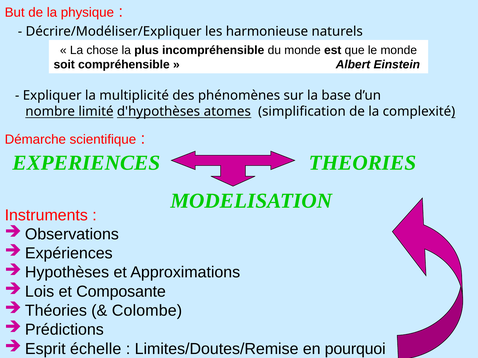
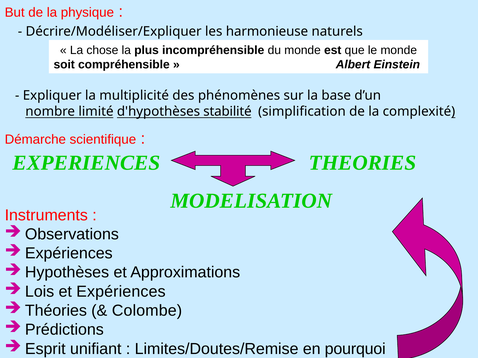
atomes: atomes -> stabilité
et Composante: Composante -> Expériences
échelle: échelle -> unifiant
